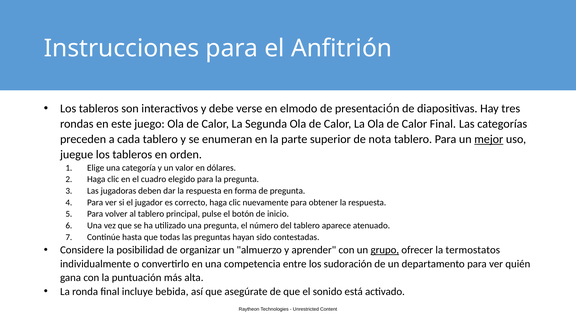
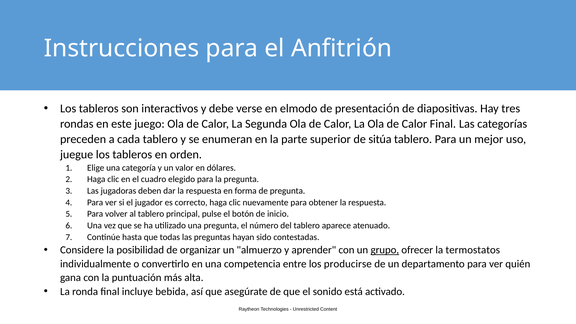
nota: nota -> sitúa
mejor underline: present -> none
sudoración: sudoración -> producirse
